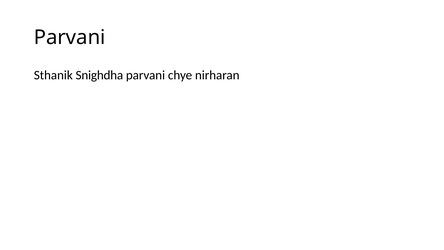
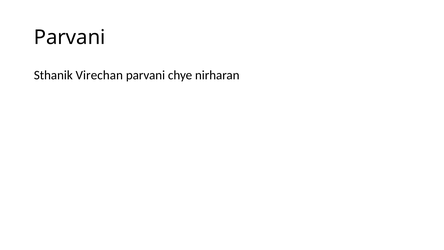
Snighdha: Snighdha -> Virechan
